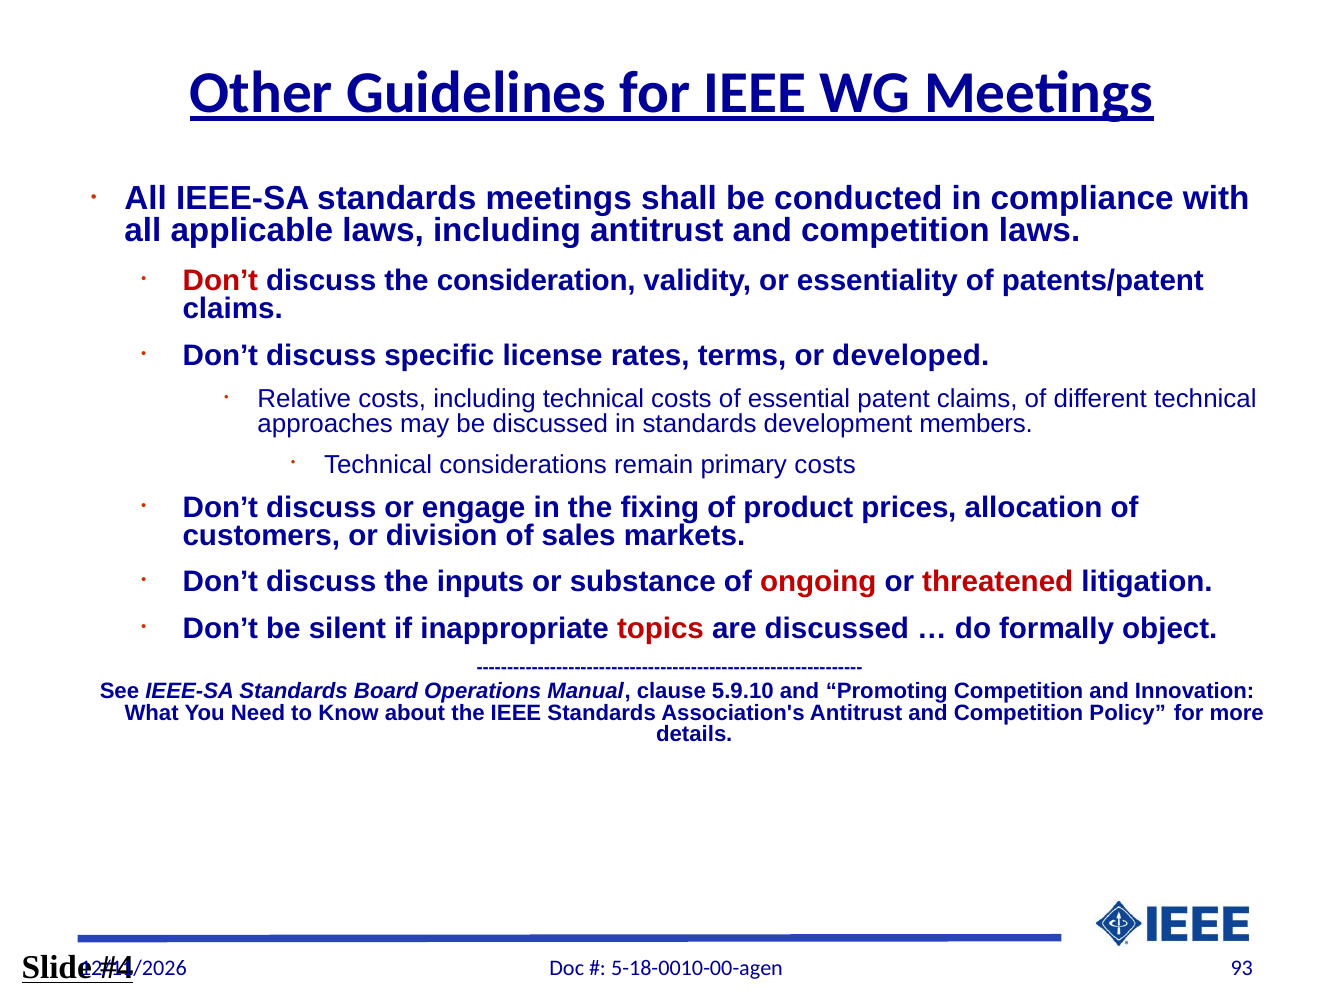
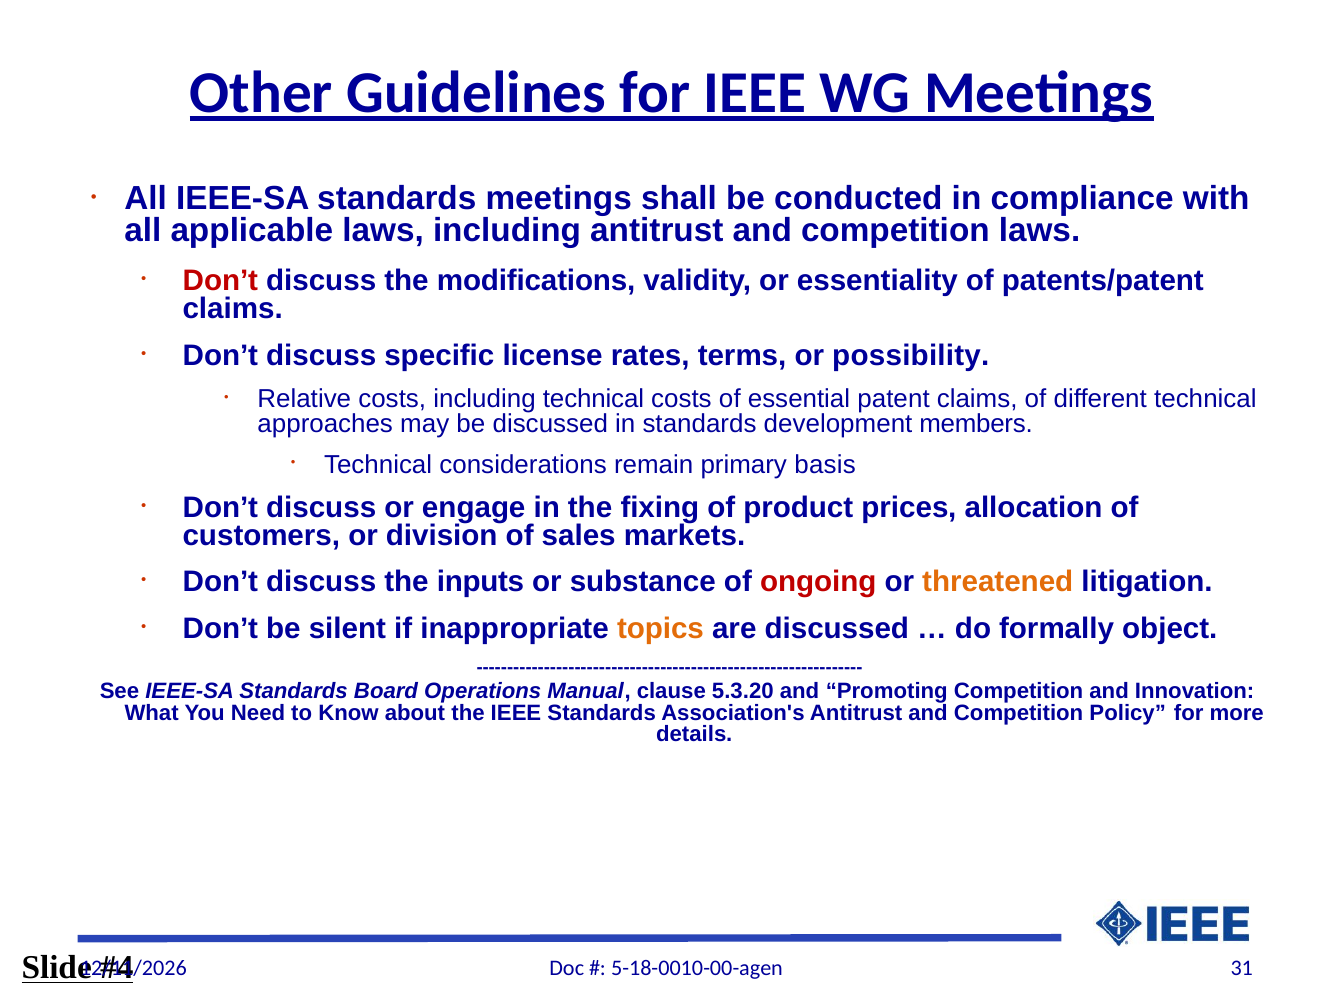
consideration: consideration -> modifications
developed: developed -> possibility
primary costs: costs -> basis
threatened colour: red -> orange
topics colour: red -> orange
5.9.10: 5.9.10 -> 5.3.20
93: 93 -> 31
